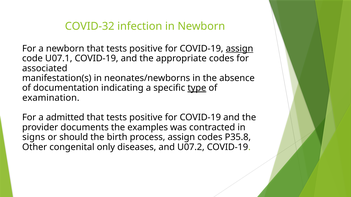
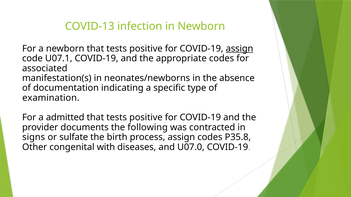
COVID-32: COVID-32 -> COVID-13
type underline: present -> none
examples: examples -> following
should: should -> sulfate
only: only -> with
U07.2: U07.2 -> U07.0
